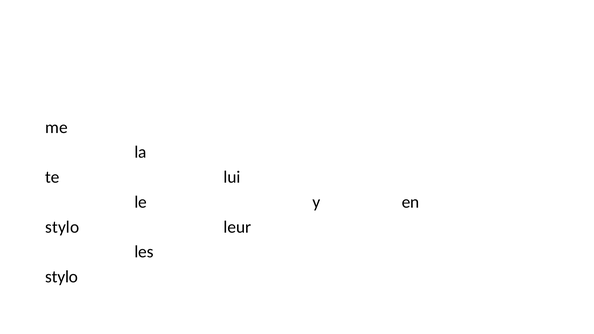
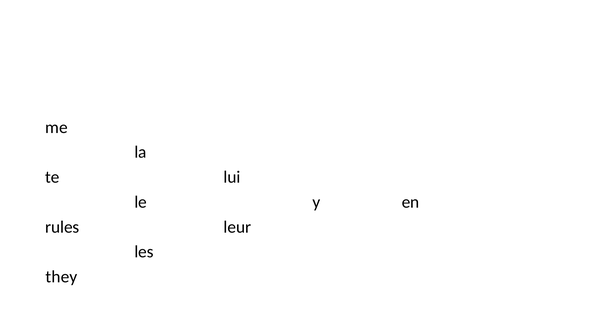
stylo at (62, 227): stylo -> rules
stylo at (62, 277): stylo -> they
